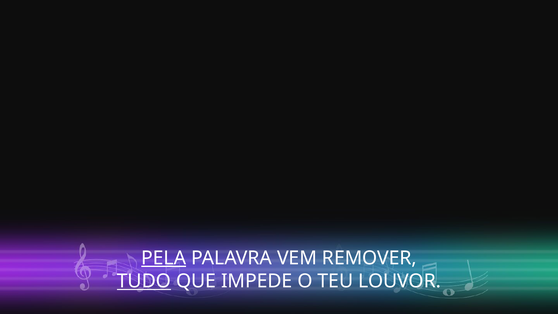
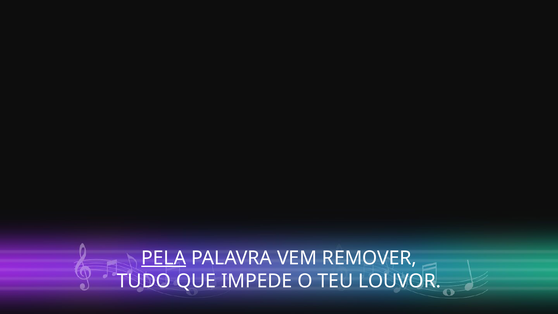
TUDO underline: present -> none
